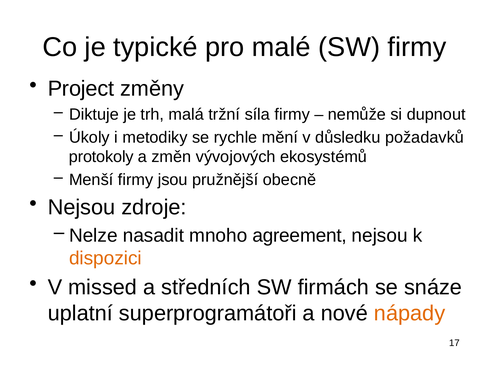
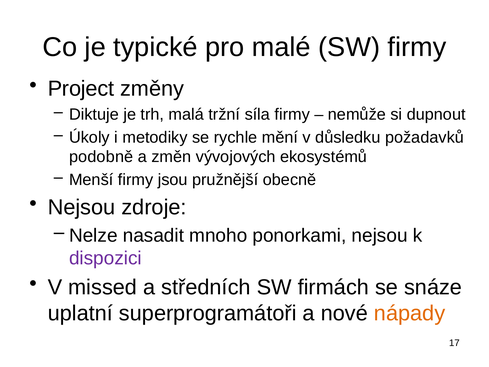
protokoly: protokoly -> podobně
agreement: agreement -> ponorkami
dispozici colour: orange -> purple
